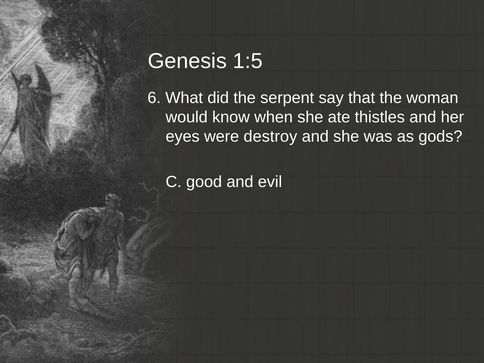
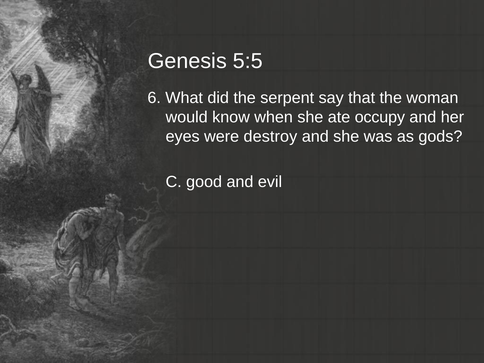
1:5: 1:5 -> 5:5
thistles: thistles -> occupy
